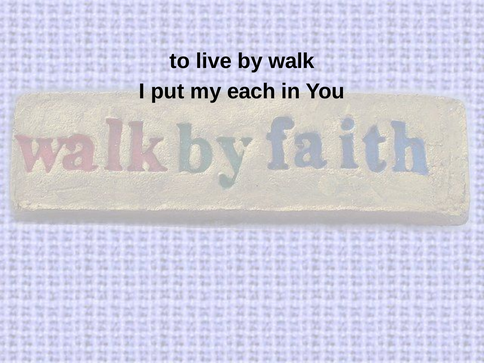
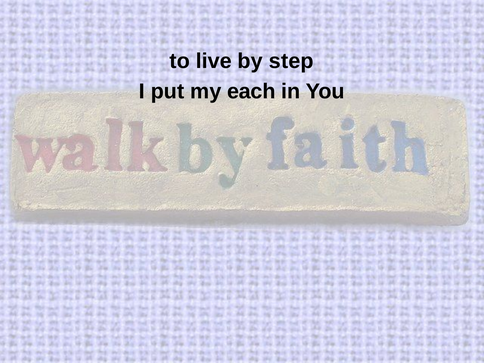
walk: walk -> step
